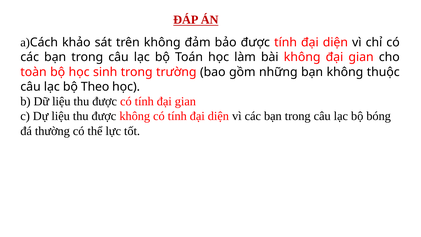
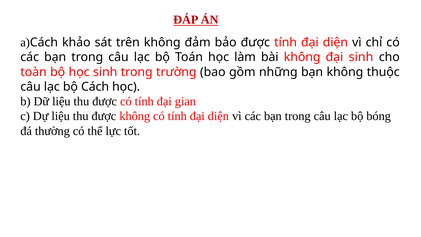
không đại gian: gian -> sinh
bộ Theo: Theo -> Cách
